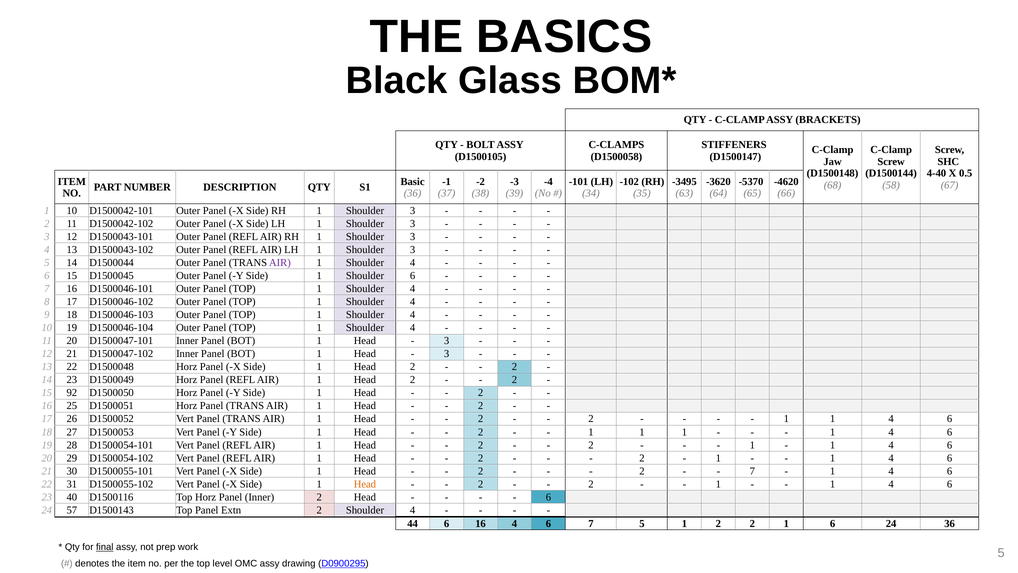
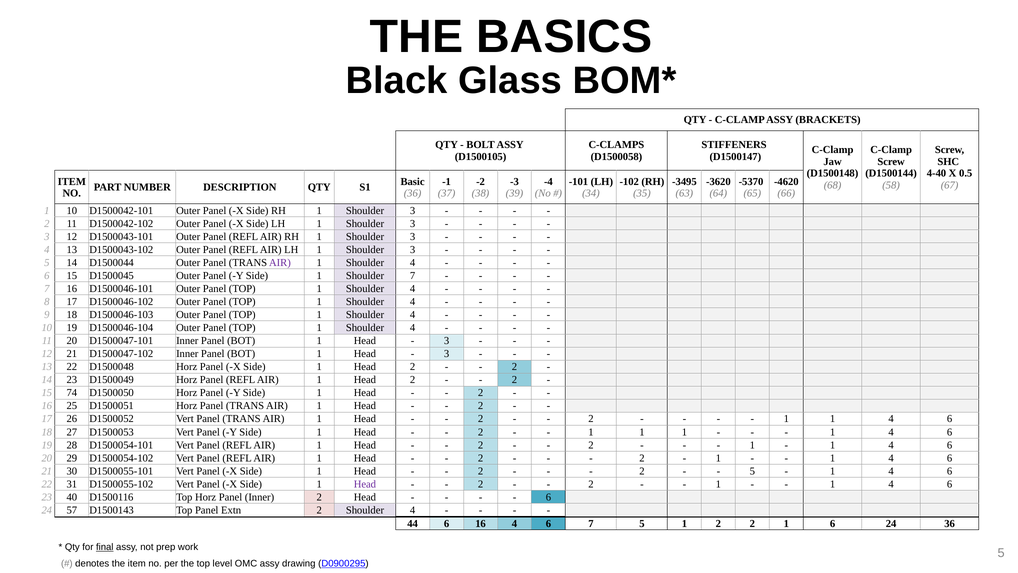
Shoulder 6: 6 -> 7
92: 92 -> 74
7 at (752, 471): 7 -> 5
Head at (365, 484) colour: orange -> purple
